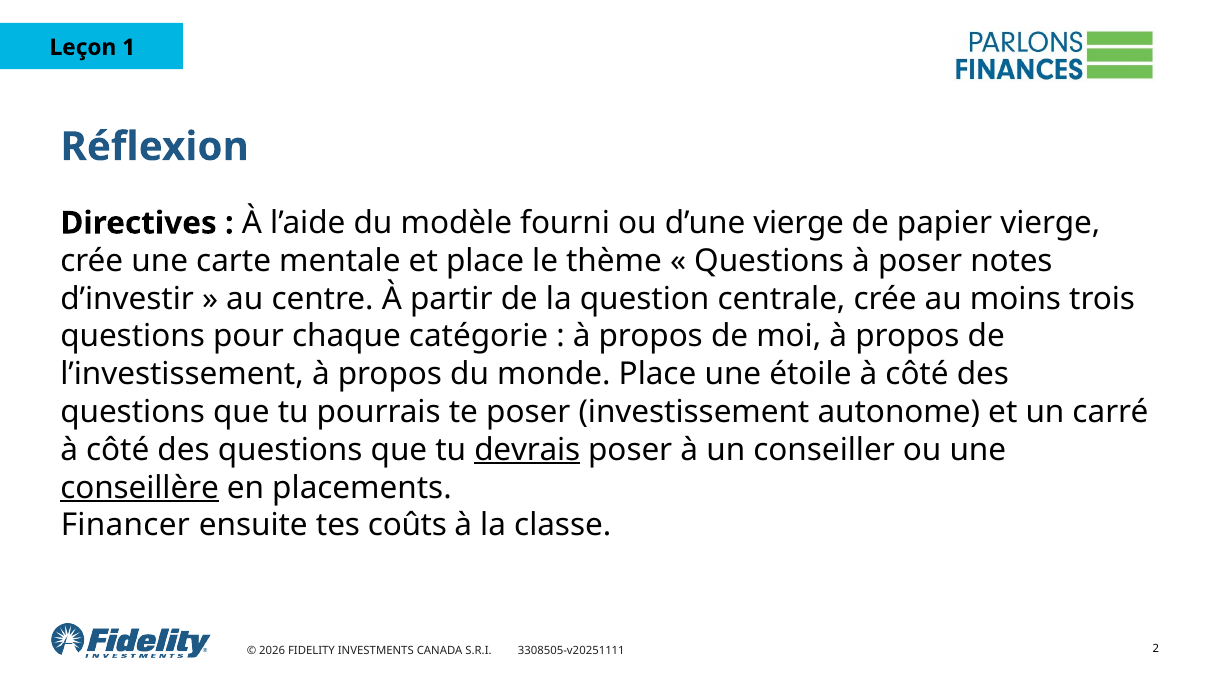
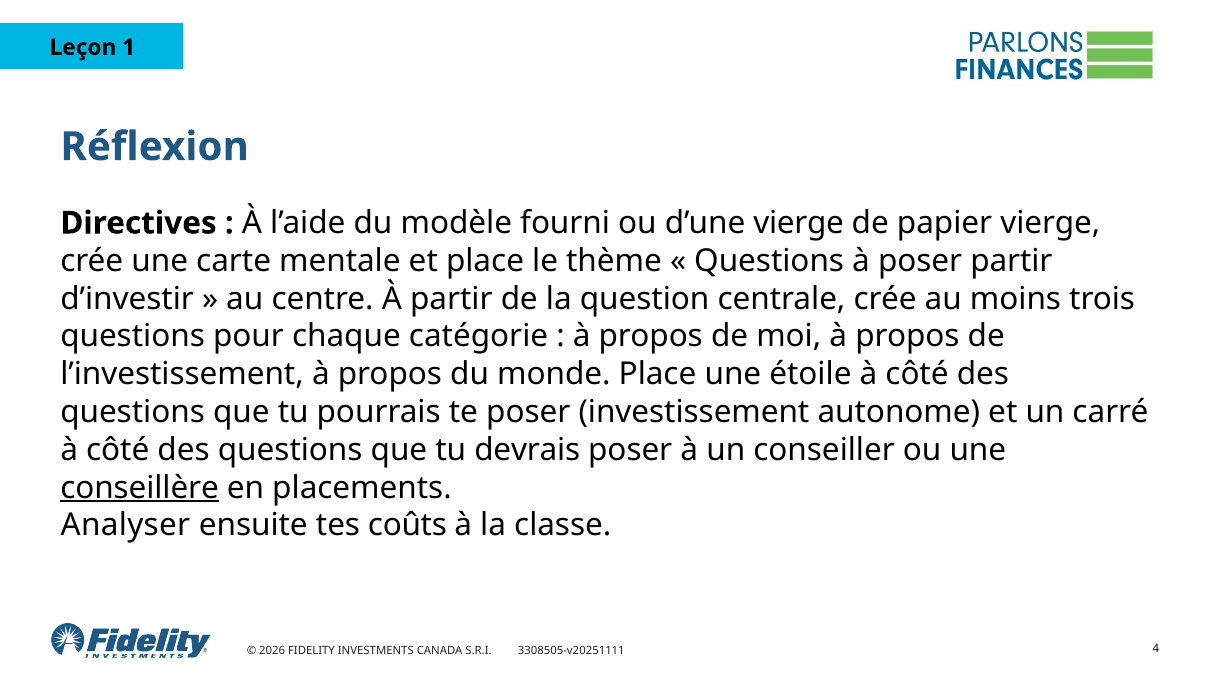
poser notes: notes -> partir
devrais underline: present -> none
Financer: Financer -> Analyser
2: 2 -> 4
